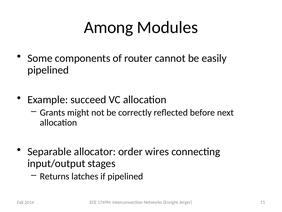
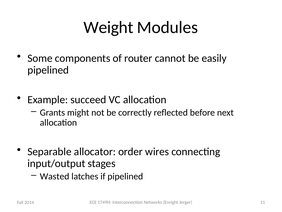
Among: Among -> Weight
Returns: Returns -> Wasted
